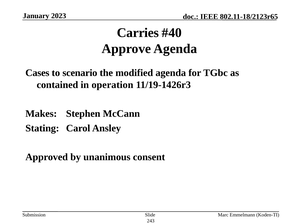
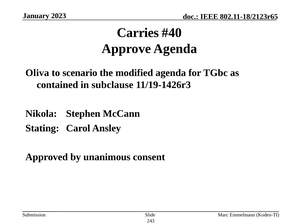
Cases: Cases -> Oliva
operation: operation -> subclause
Makes: Makes -> Nikola
